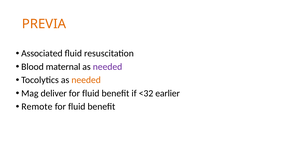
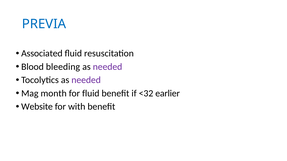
PREVIA colour: orange -> blue
maternal: maternal -> bleeding
needed at (86, 80) colour: orange -> purple
deliver: deliver -> month
Remote: Remote -> Website
fluid at (77, 107): fluid -> with
